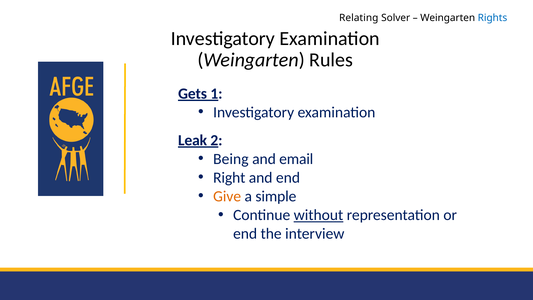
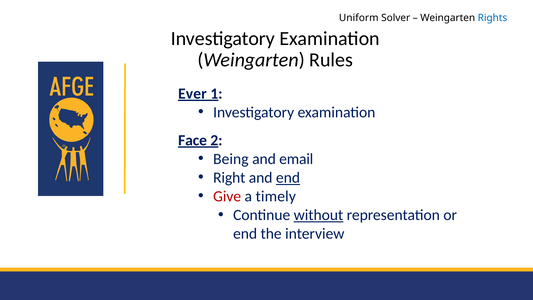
Relating: Relating -> Uniform
Gets: Gets -> Ever
Leak: Leak -> Face
end at (288, 178) underline: none -> present
Give colour: orange -> red
simple: simple -> timely
